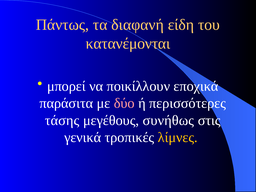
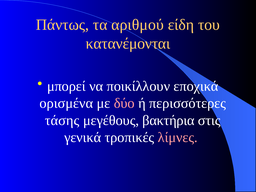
διαφανή: διαφανή -> αριθμού
παράσιτα: παράσιτα -> ορισμένα
συνήθως: συνήθως -> βακτήρια
λίμνες colour: yellow -> pink
